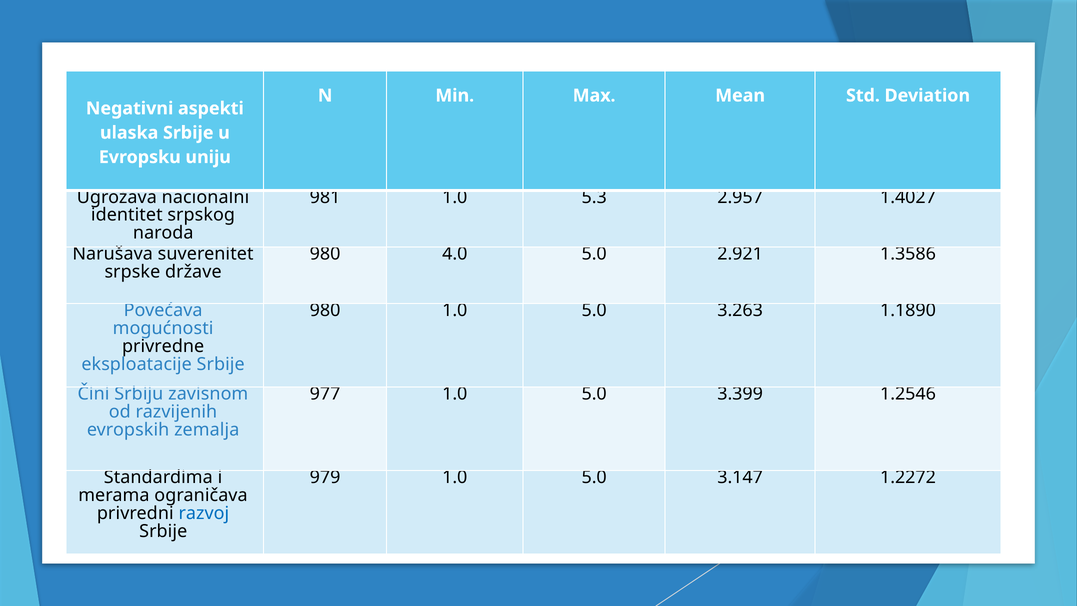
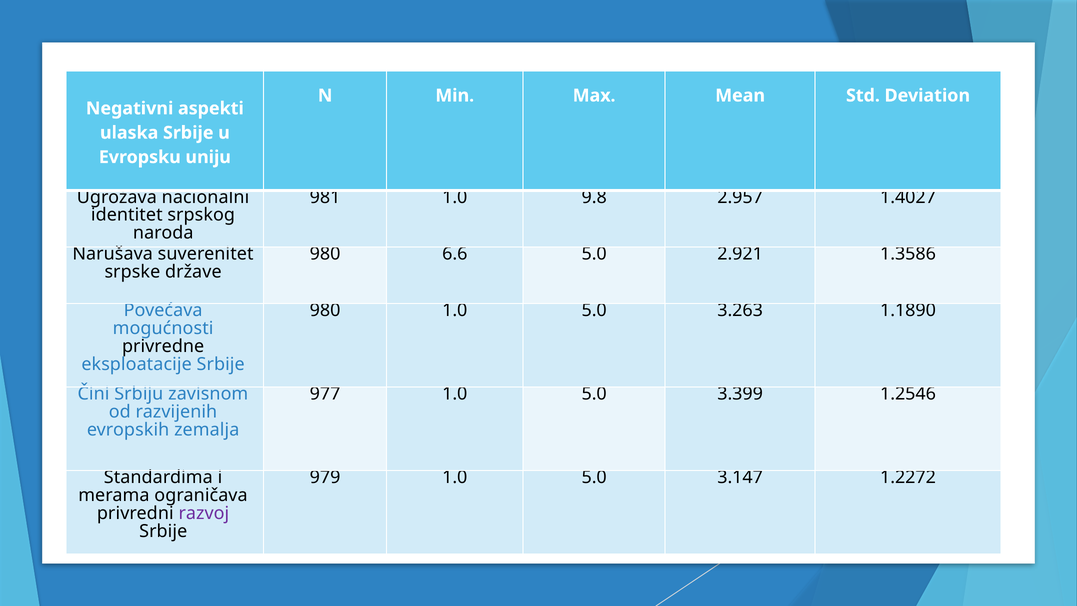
5.3: 5.3 -> 9.8
4.0: 4.0 -> 6.6
razvoj colour: blue -> purple
